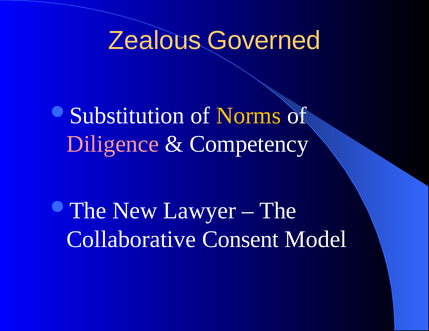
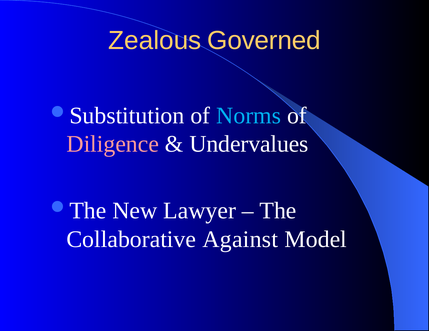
Norms colour: yellow -> light blue
Competency: Competency -> Undervalues
Consent: Consent -> Against
